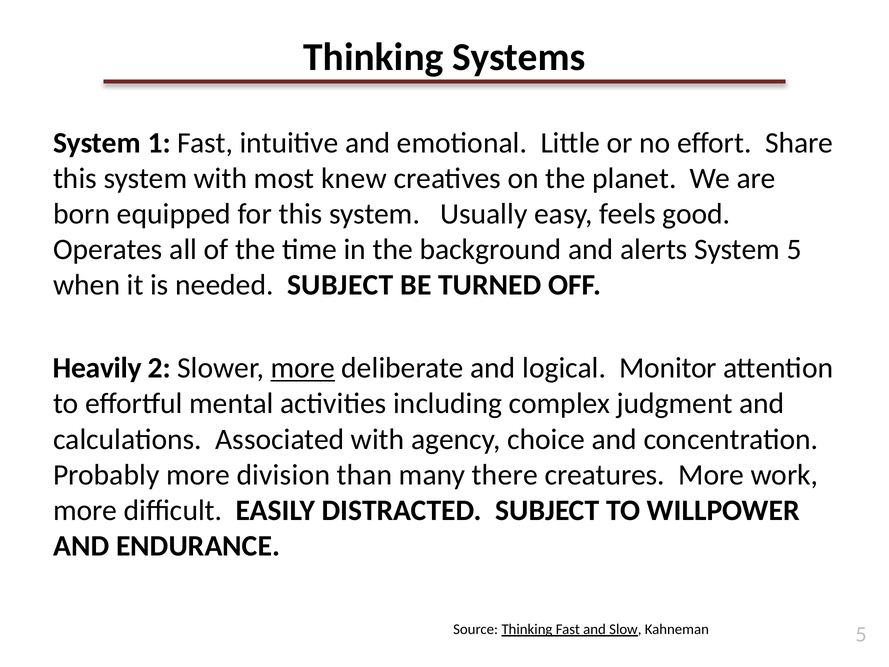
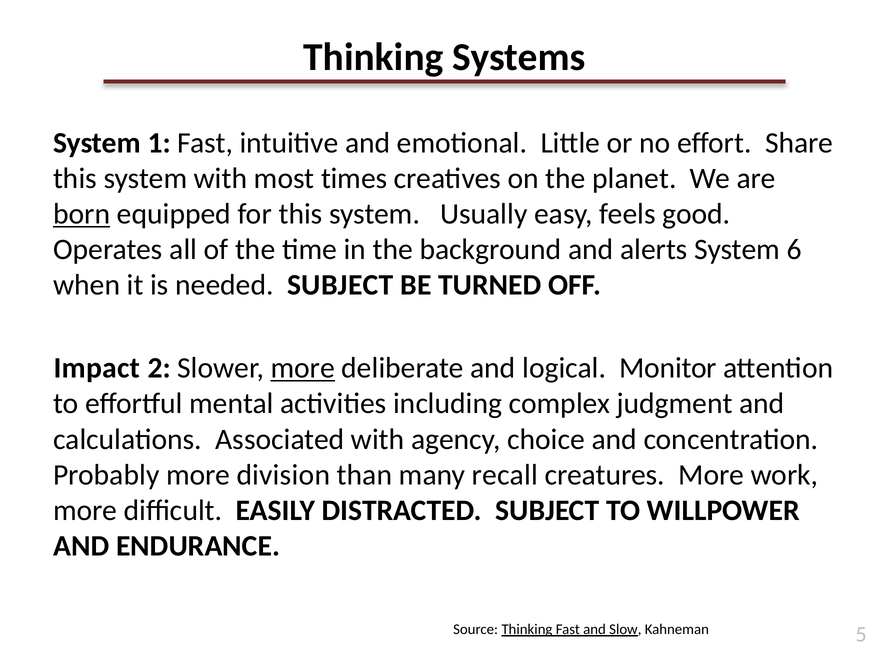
knew: knew -> times
born underline: none -> present
System 5: 5 -> 6
Heavily: Heavily -> Impact
there: there -> recall
